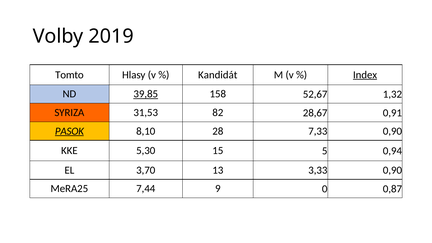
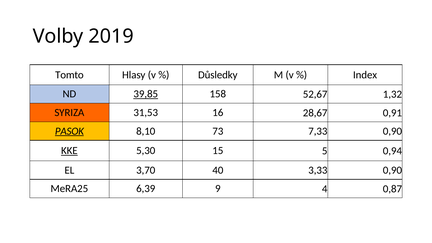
Kandidát: Kandidát -> Důsledky
Index underline: present -> none
82: 82 -> 16
28: 28 -> 73
KKE underline: none -> present
13: 13 -> 40
7,44: 7,44 -> 6,39
0: 0 -> 4
